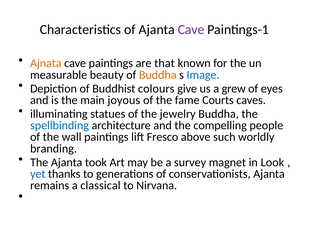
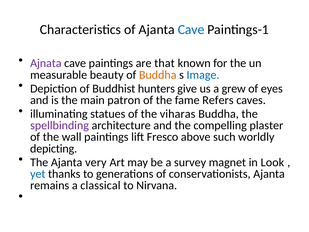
Cave at (191, 30) colour: purple -> blue
Ajnata colour: orange -> purple
colours: colours -> hunters
joyous: joyous -> patron
Courts: Courts -> Refers
jewelry: jewelry -> viharas
spellbinding colour: blue -> purple
people: people -> plaster
branding: branding -> depicting
took: took -> very
